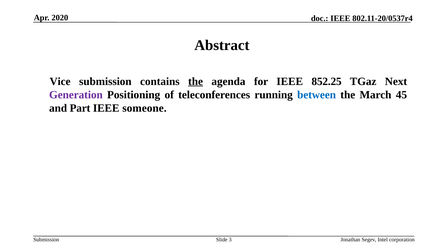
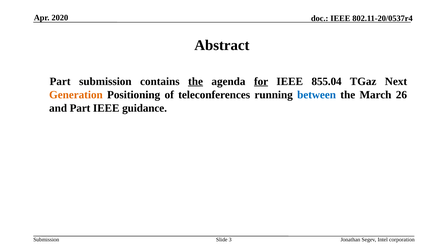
Vice at (60, 81): Vice -> Part
for underline: none -> present
852.25: 852.25 -> 855.04
Generation colour: purple -> orange
45: 45 -> 26
someone: someone -> guidance
